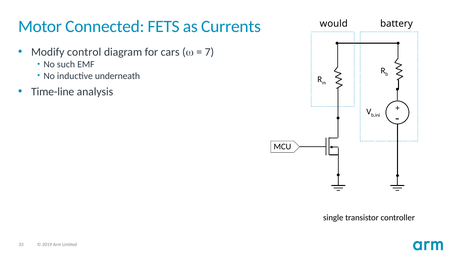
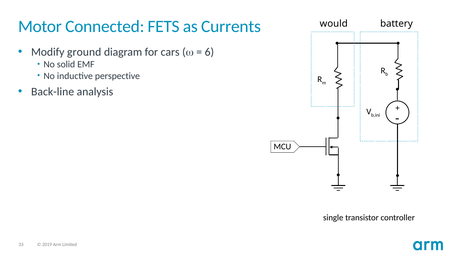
control: control -> ground
7: 7 -> 6
such: such -> solid
underneath: underneath -> perspective
Time-line: Time-line -> Back-line
